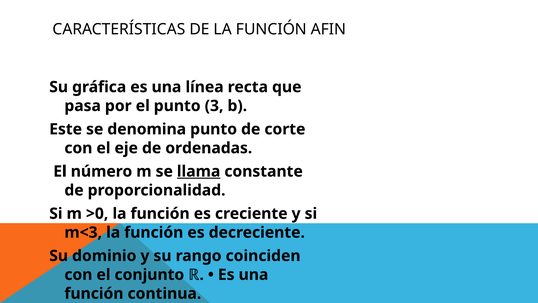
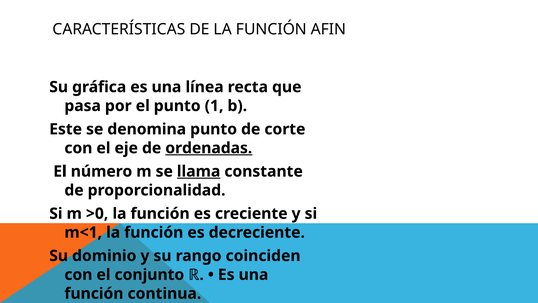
3: 3 -> 1
ordenadas underline: none -> present
m<3: m<3 -> m<1
